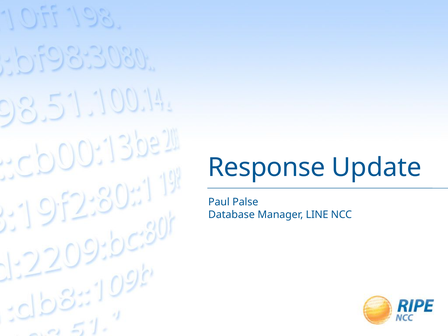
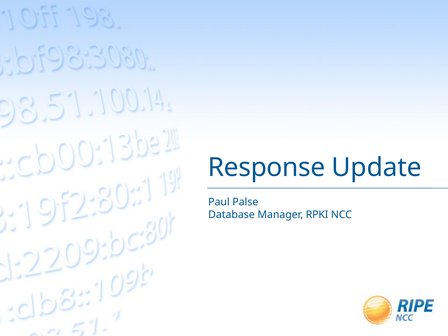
LINE: LINE -> RPKI
